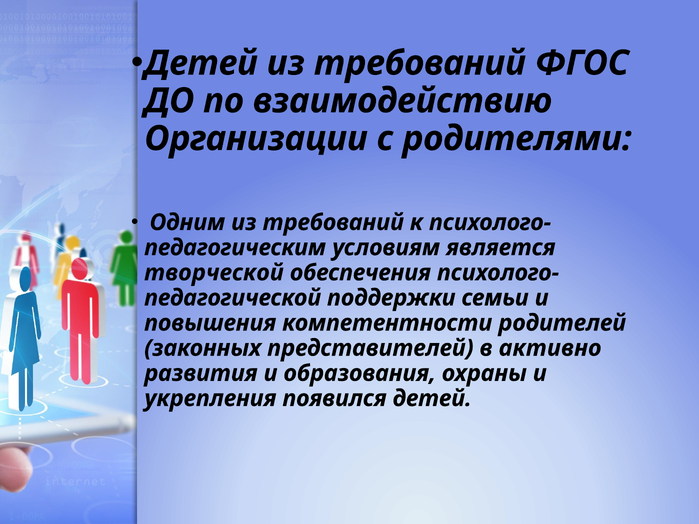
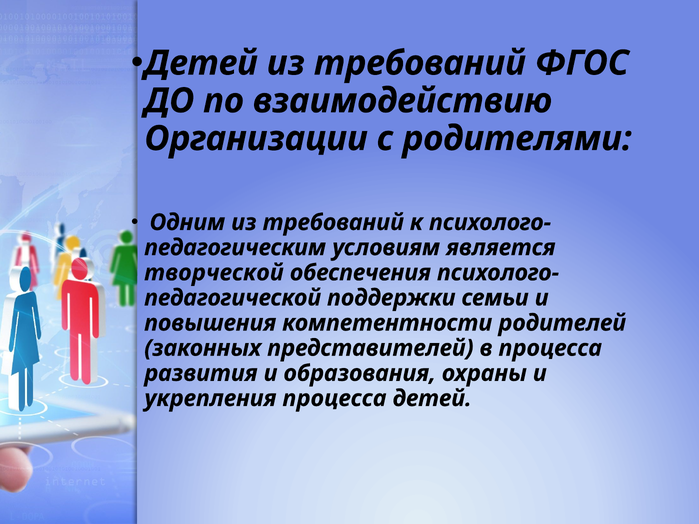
в активно: активно -> процесса
укрепления появился: появился -> процесса
